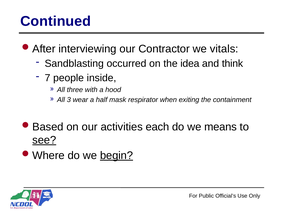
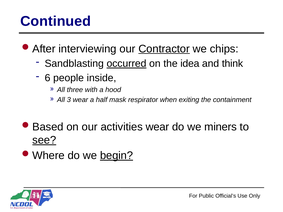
Contractor underline: none -> present
vitals: vitals -> chips
occurred underline: none -> present
7: 7 -> 6
activities each: each -> wear
means: means -> miners
